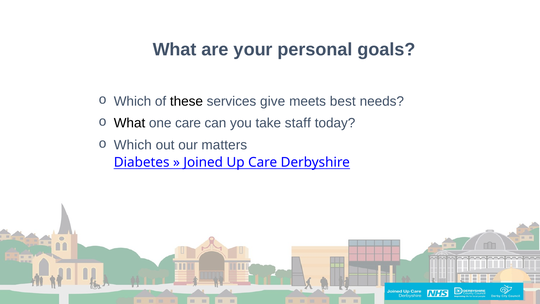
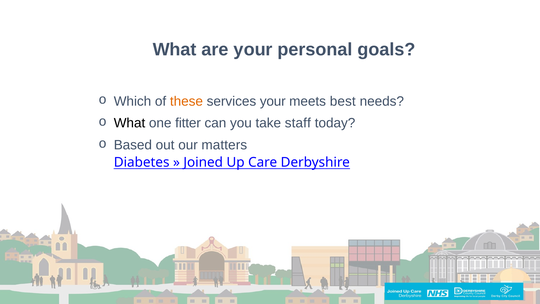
these colour: black -> orange
services give: give -> your
one care: care -> fitter
Which at (133, 145): Which -> Based
